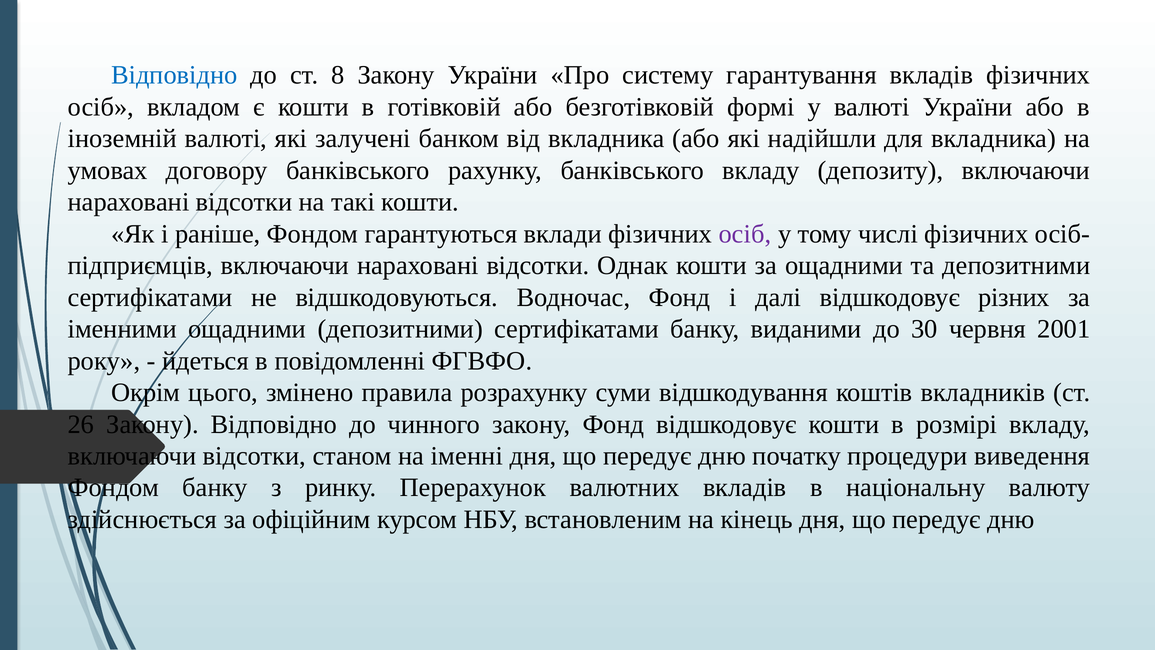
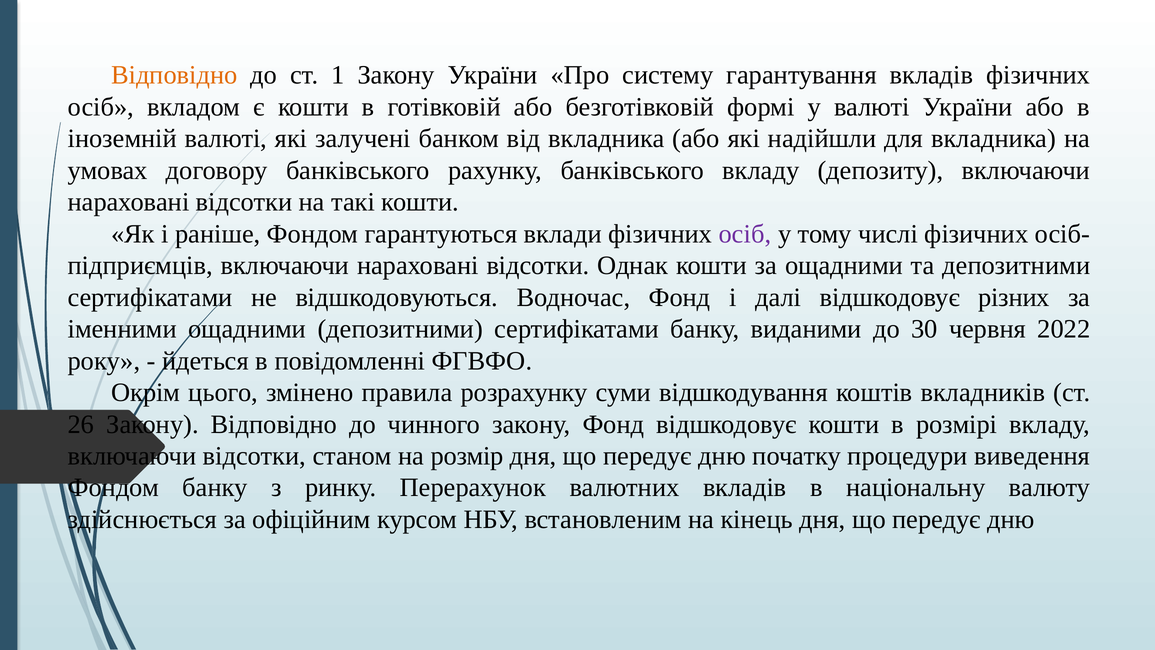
Відповідно at (174, 75) colour: blue -> orange
8: 8 -> 1
2001: 2001 -> 2022
іменні: іменні -> розмір
